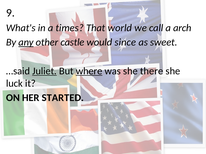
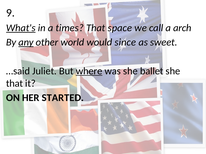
What's underline: none -> present
world: world -> space
castle: castle -> world
Juliet underline: present -> none
there: there -> ballet
luck at (14, 84): luck -> that
